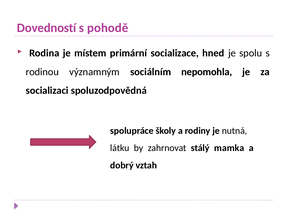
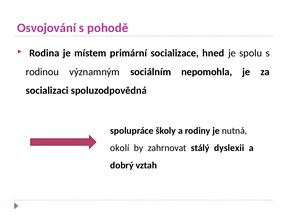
Dovedností: Dovedností -> Osvojování
látku: látku -> okolí
mamka: mamka -> dyslexii
